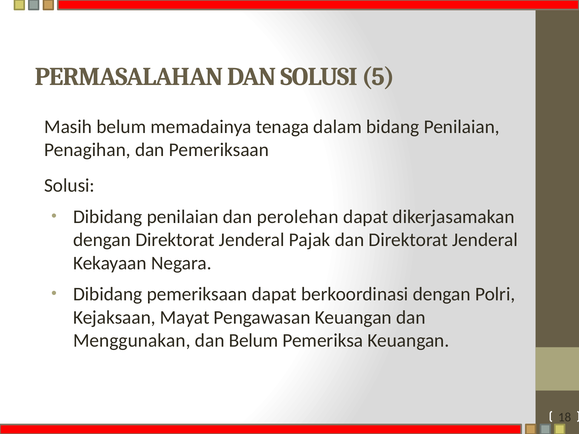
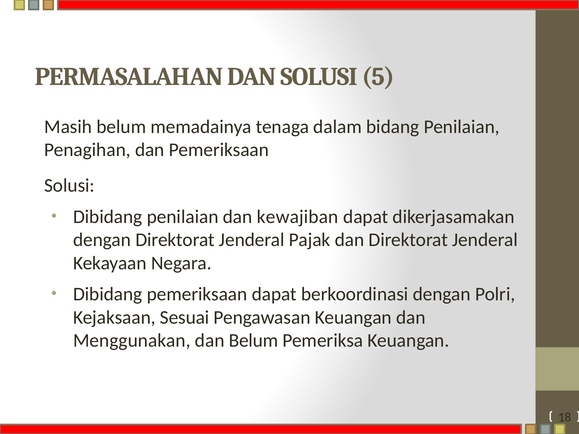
perolehan: perolehan -> kewajiban
Mayat: Mayat -> Sesuai
